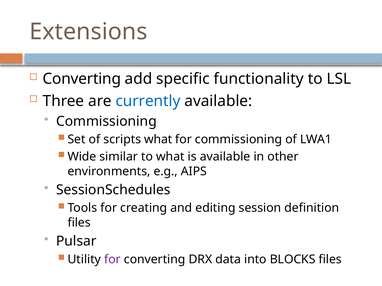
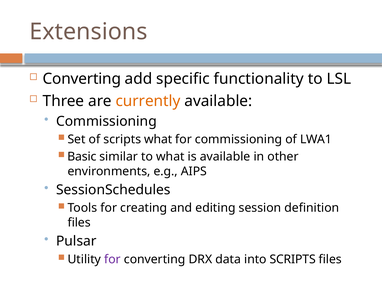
currently colour: blue -> orange
Wide: Wide -> Basic
into BLOCKS: BLOCKS -> SCRIPTS
